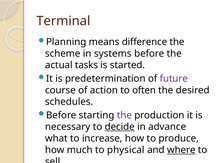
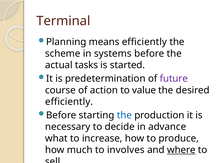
means difference: difference -> efficiently
often: often -> value
schedules at (69, 102): schedules -> efficiently
the at (124, 116) colour: purple -> blue
decide underline: present -> none
physical: physical -> involves
